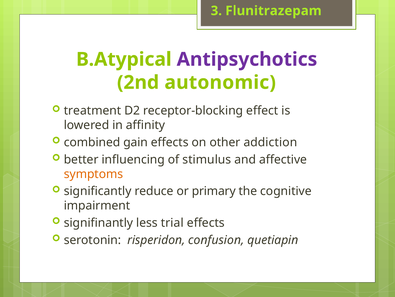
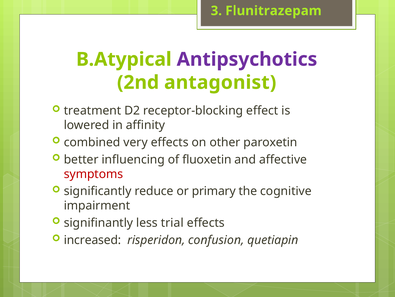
autonomic: autonomic -> antagonist
gain: gain -> very
addiction: addiction -> paroxetin
stimulus: stimulus -> fluoxetin
symptoms colour: orange -> red
serotonin: serotonin -> increased
